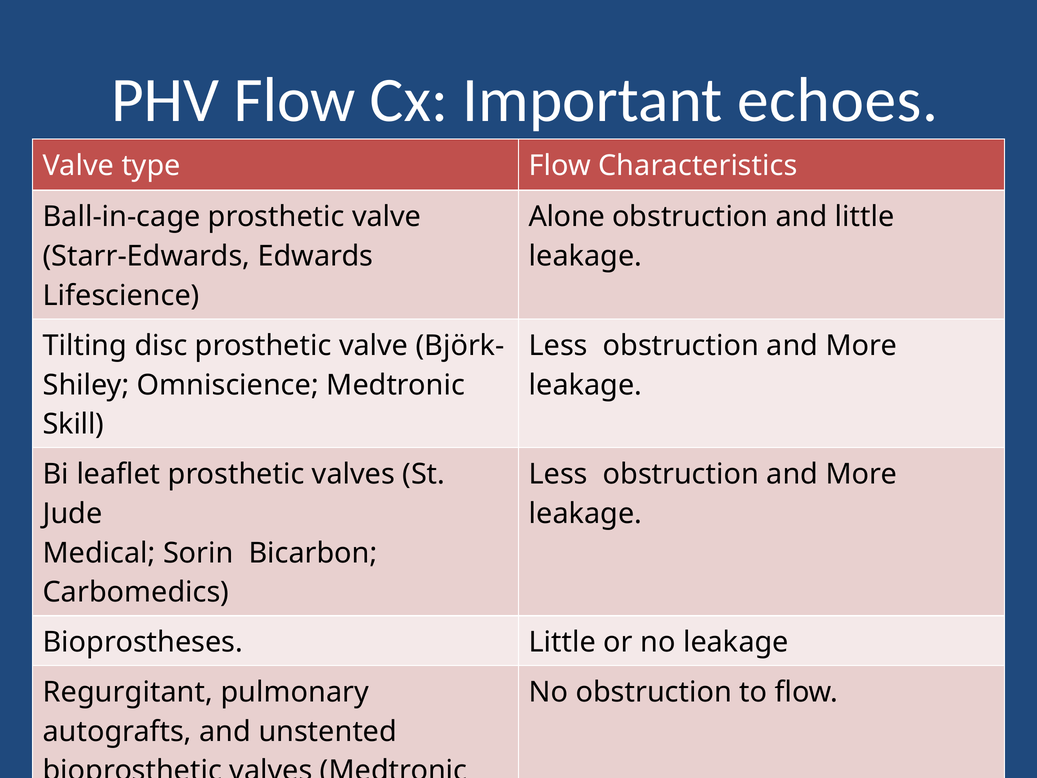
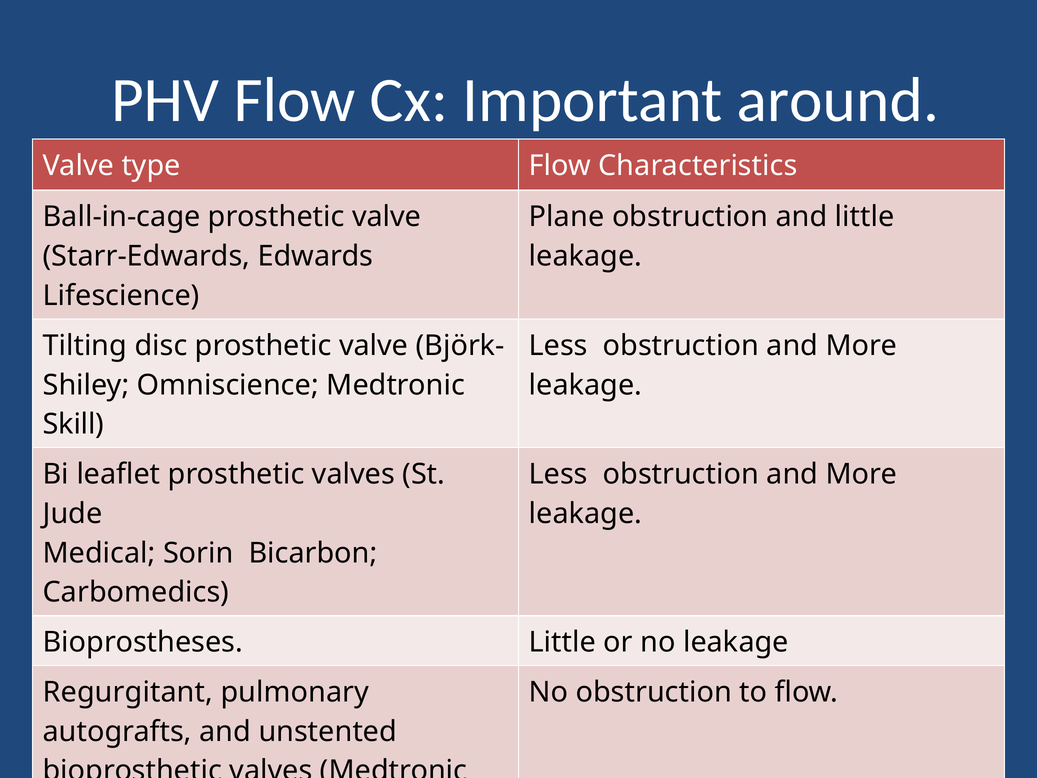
echoes: echoes -> around
Alone: Alone -> Plane
